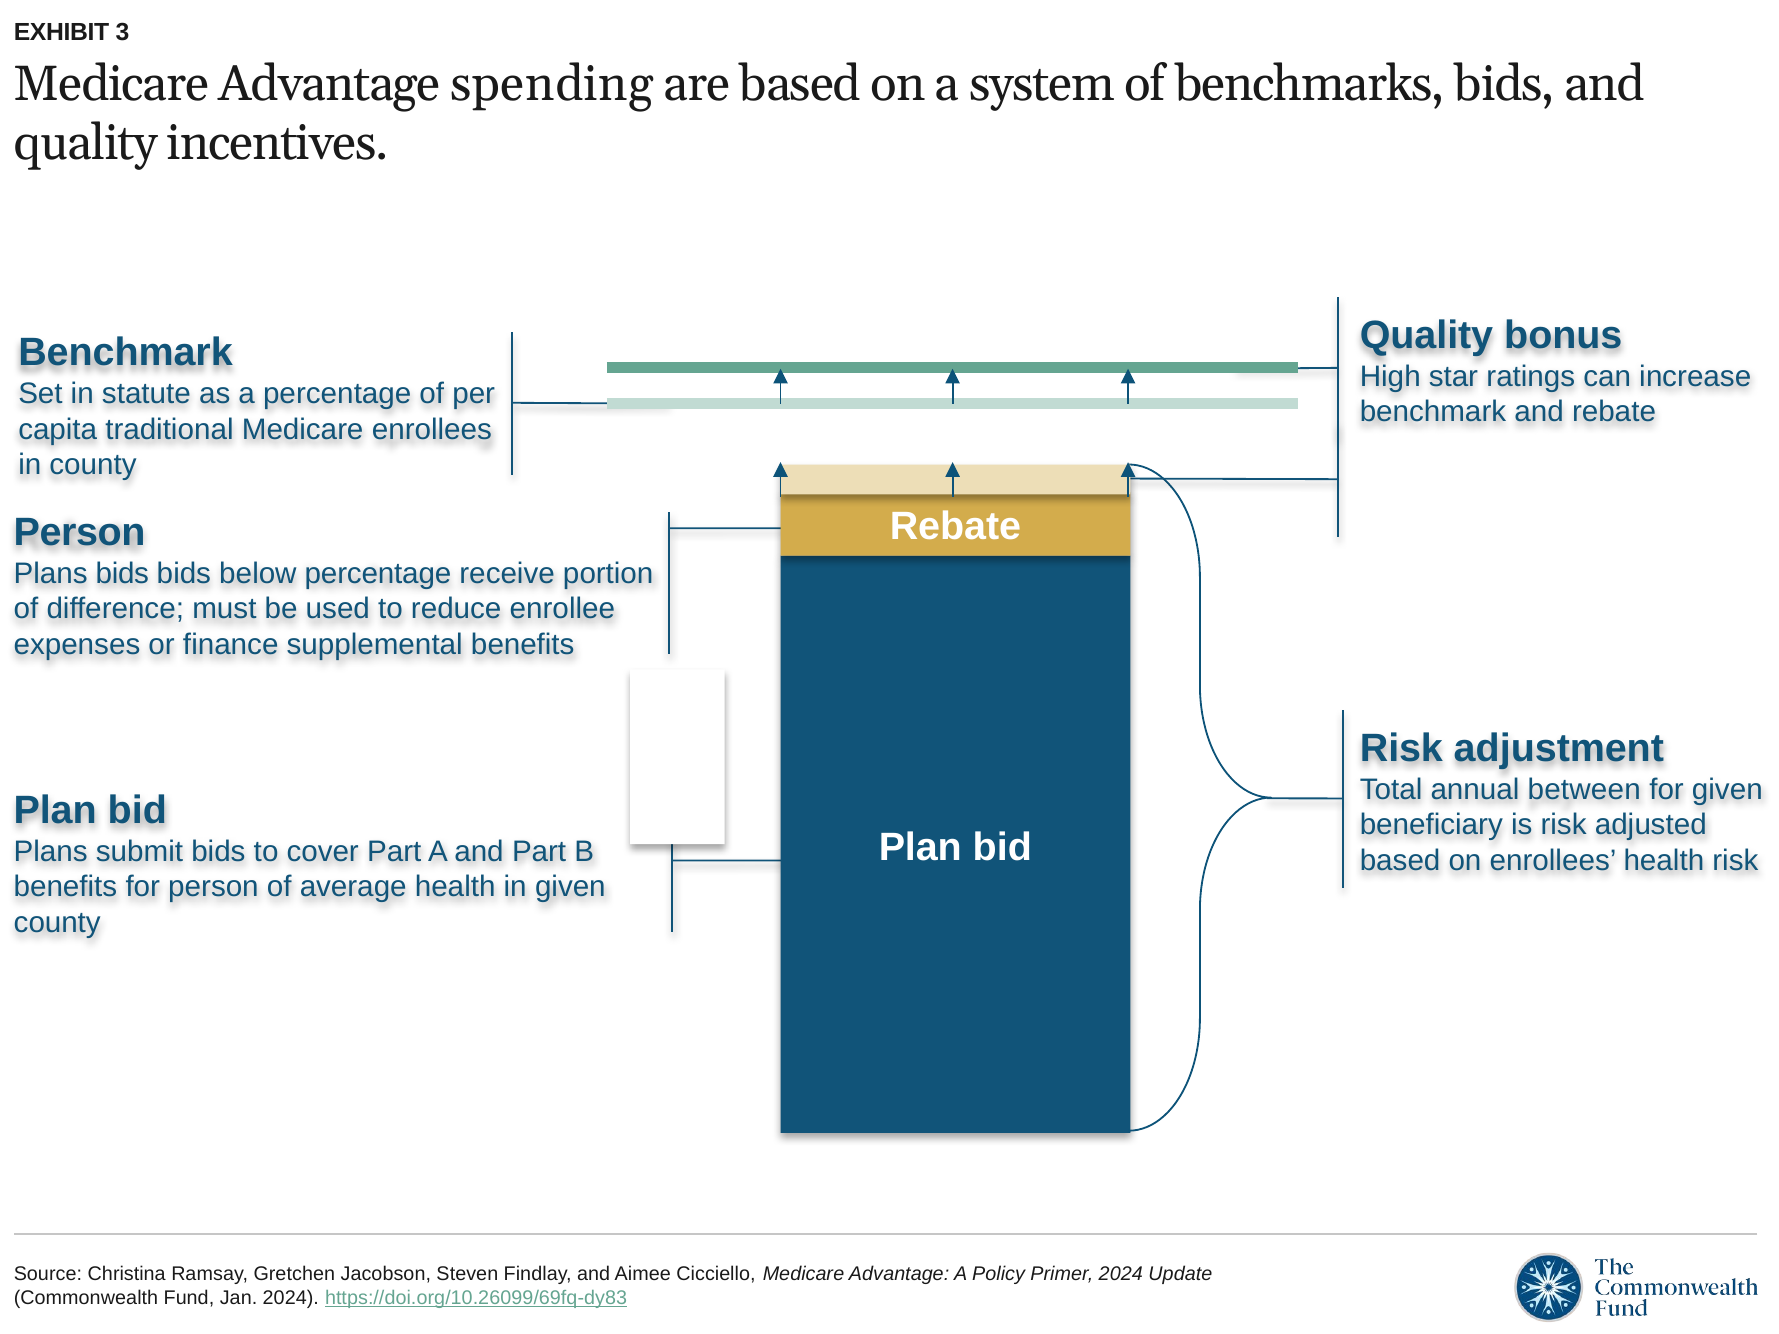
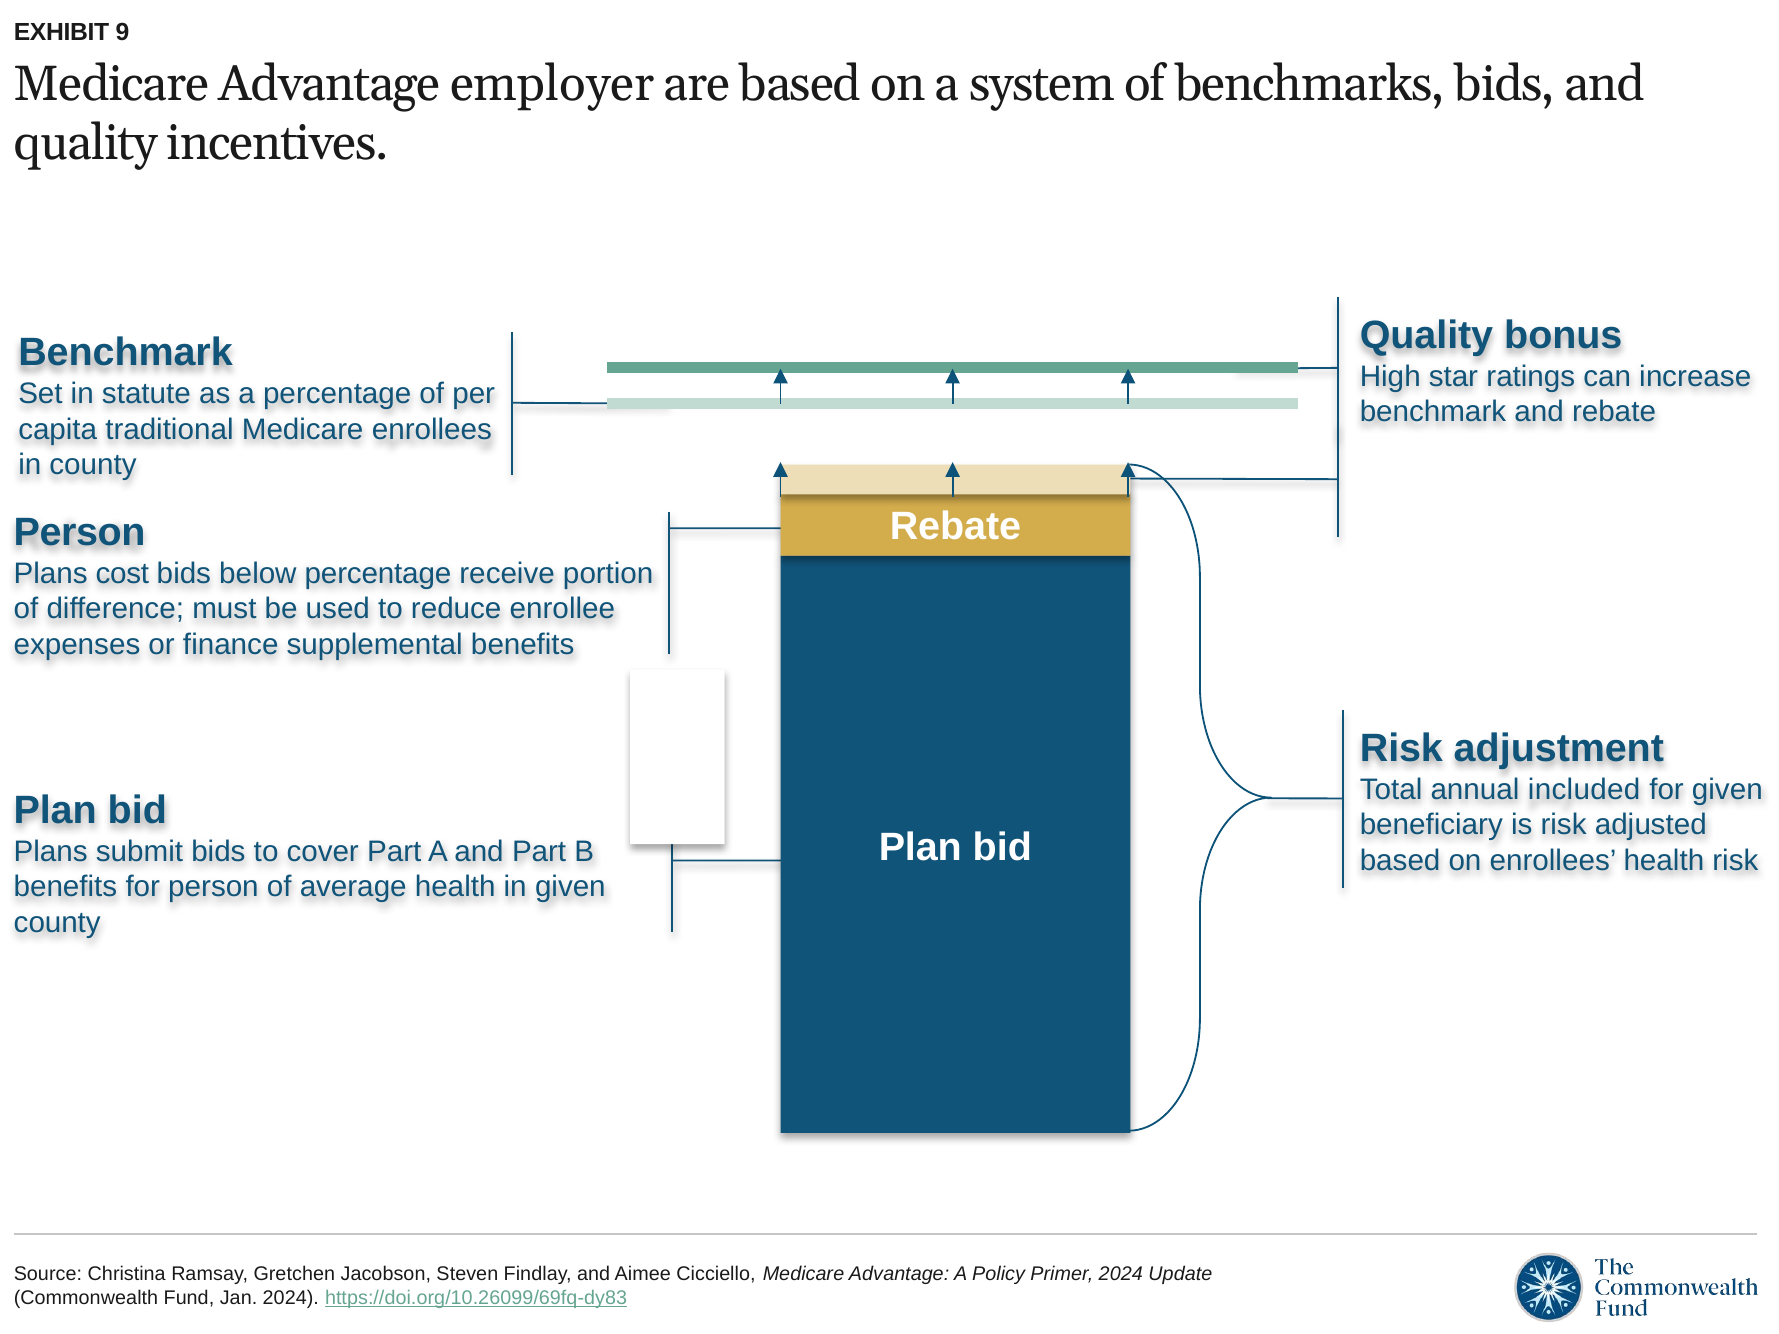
3: 3 -> 9
spending: spending -> employer
Plans bids: bids -> cost
between: between -> included
